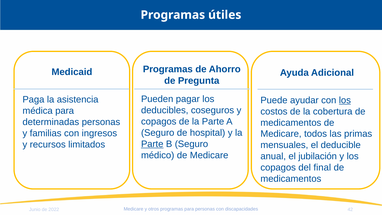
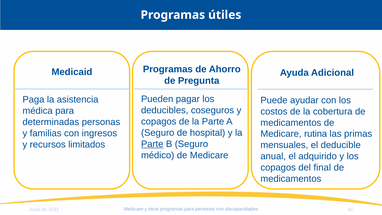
los at (345, 100) underline: present -> none
todos: todos -> rutina
jubilación: jubilación -> adquirido
